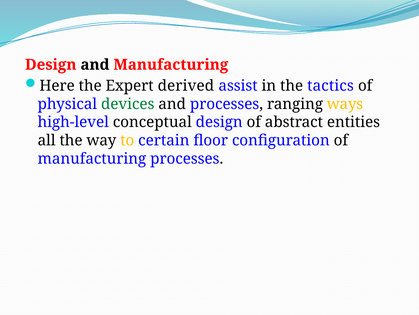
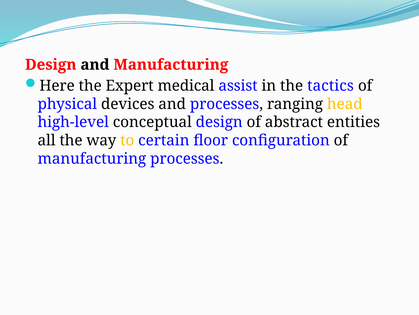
derived: derived -> medical
devices colour: green -> black
ways: ways -> head
